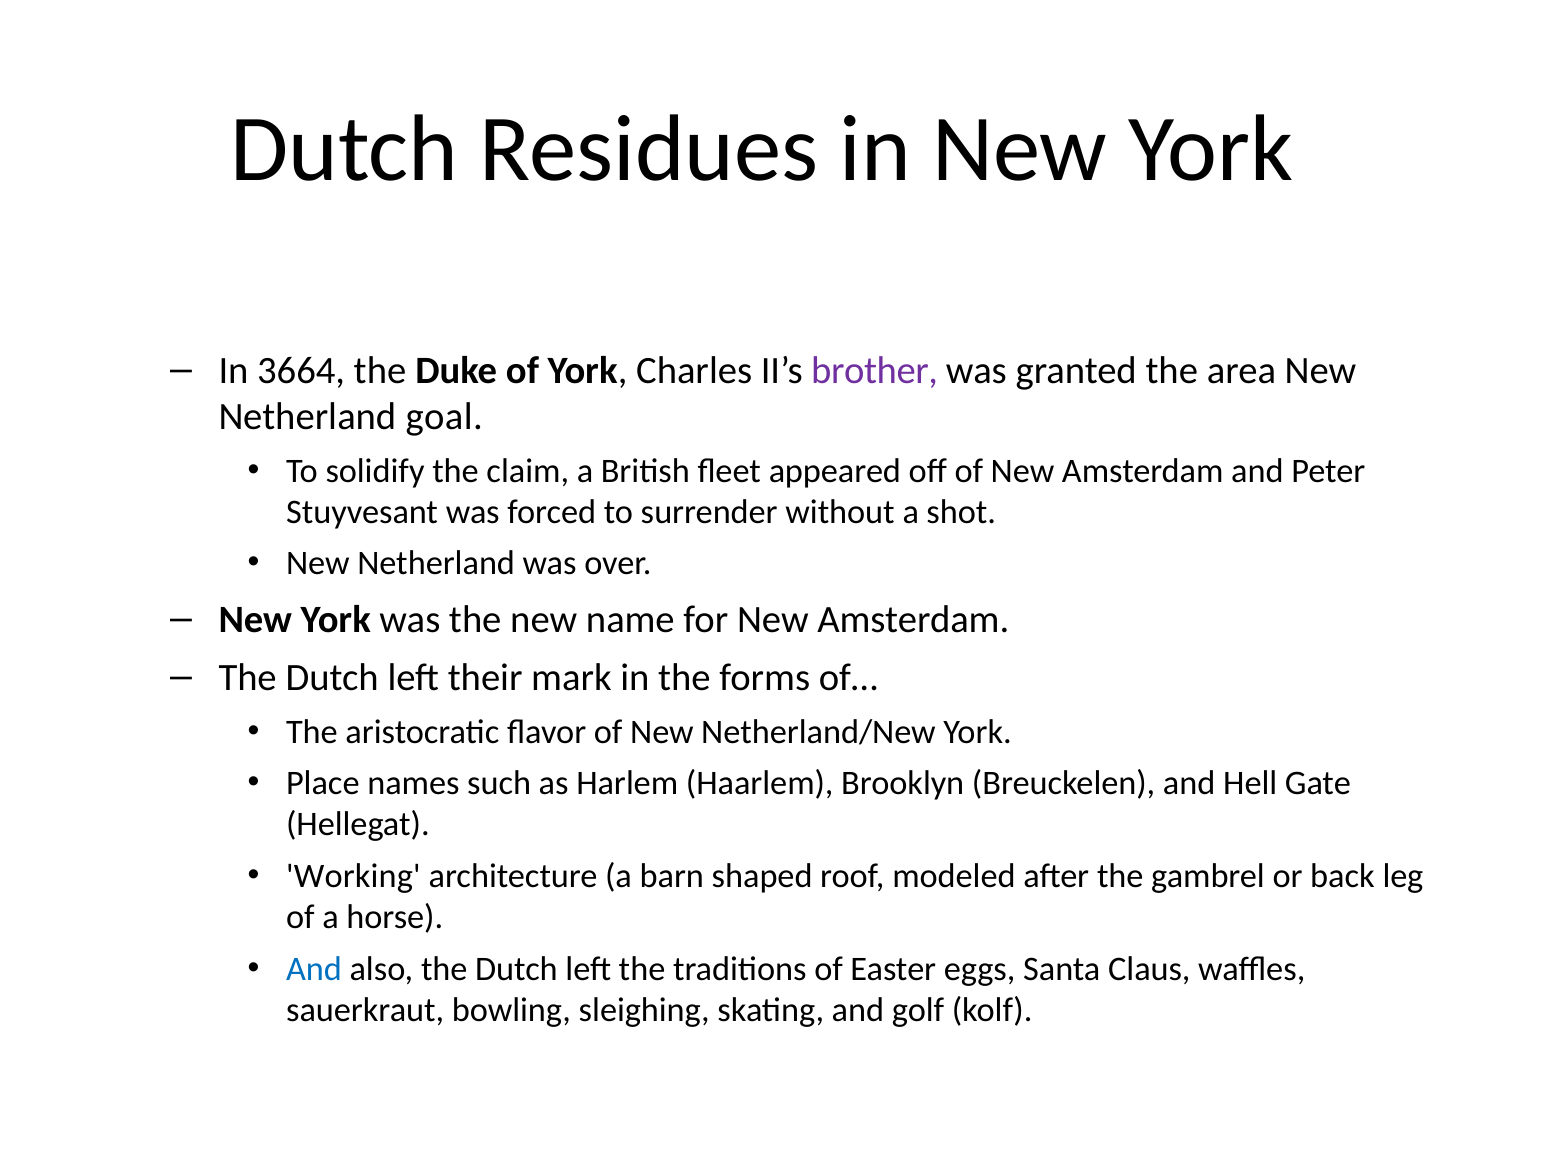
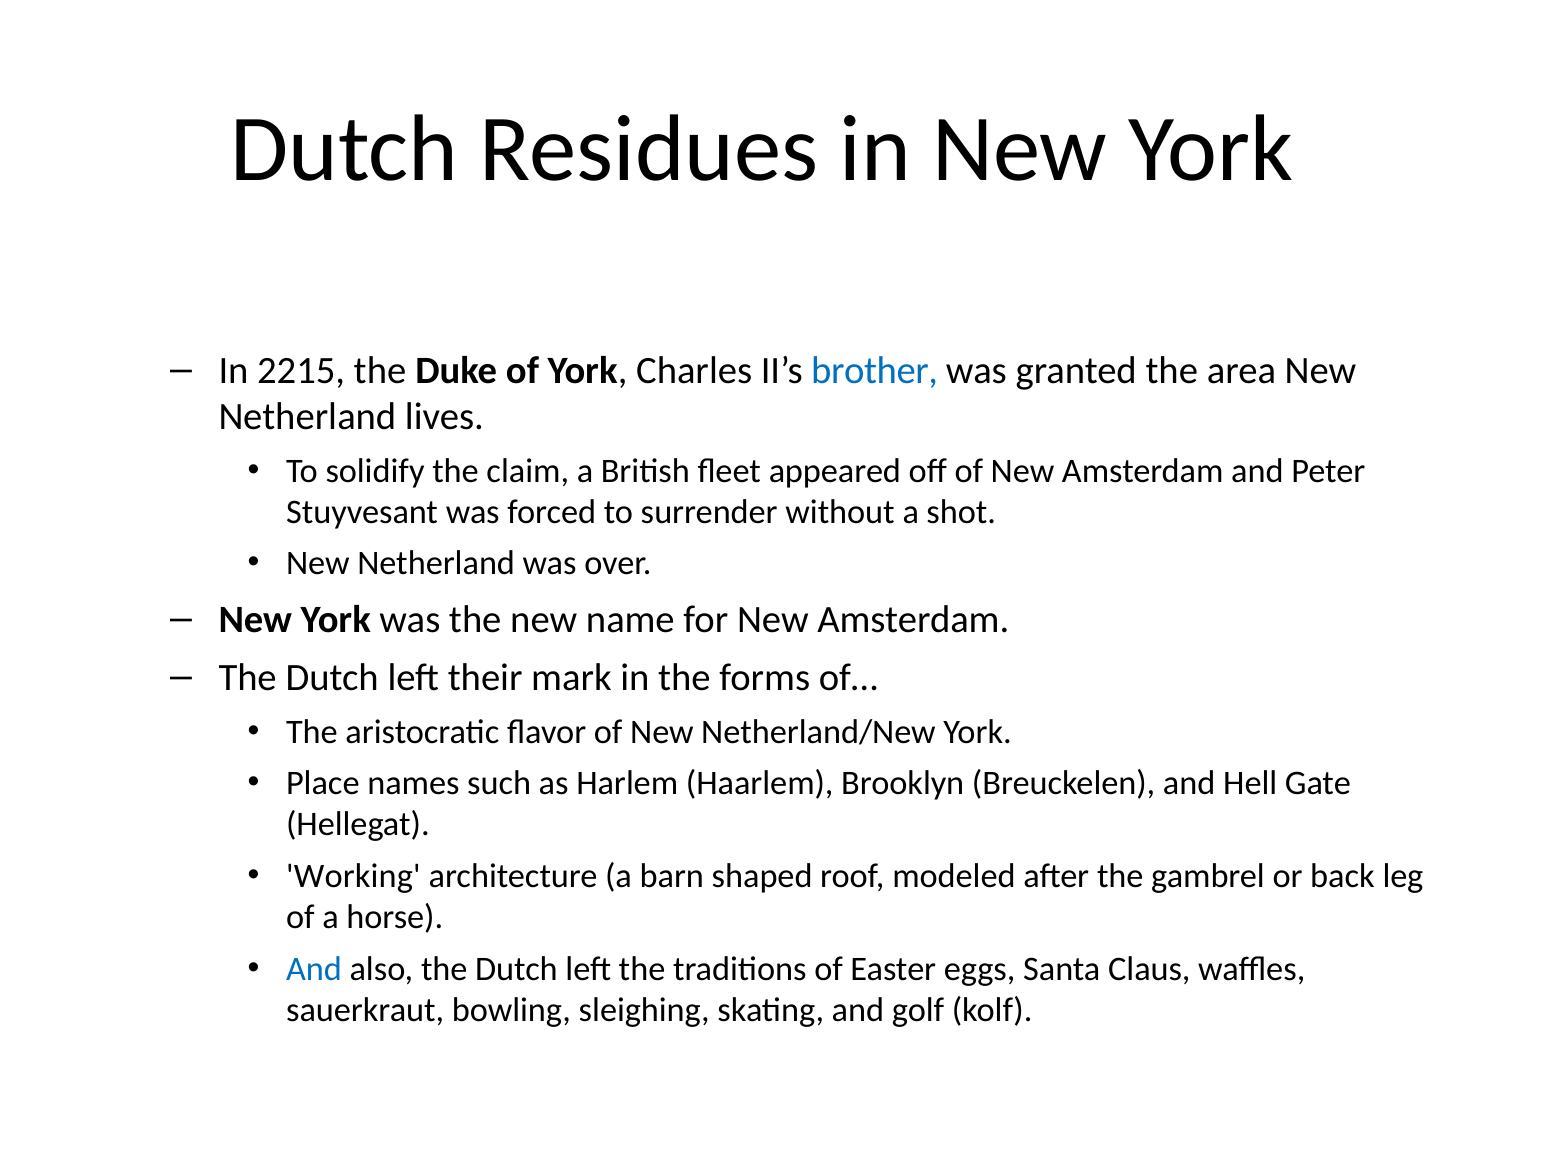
3664: 3664 -> 2215
brother colour: purple -> blue
goal: goal -> lives
